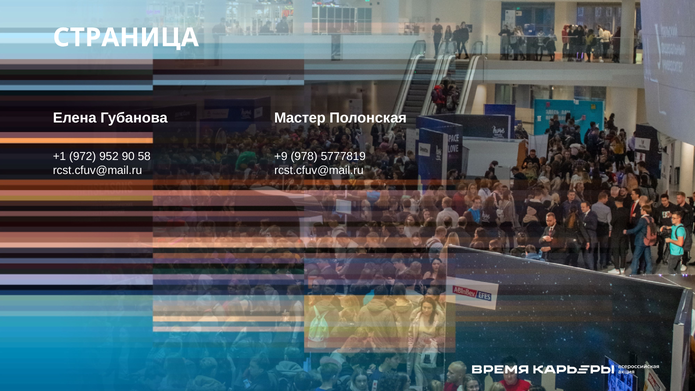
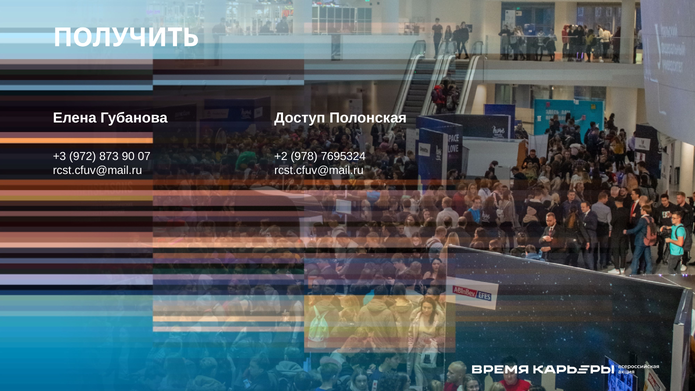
СТРАНИЦА: СТРАНИЦА -> ПОЛУЧИТЬ
Мастер: Мастер -> Доступ
+1: +1 -> +3
952: 952 -> 873
58: 58 -> 07
+9: +9 -> +2
5777819: 5777819 -> 7695324
